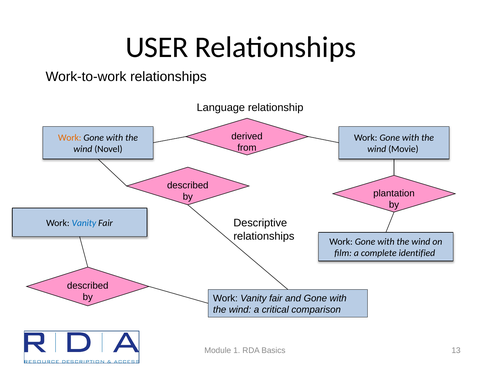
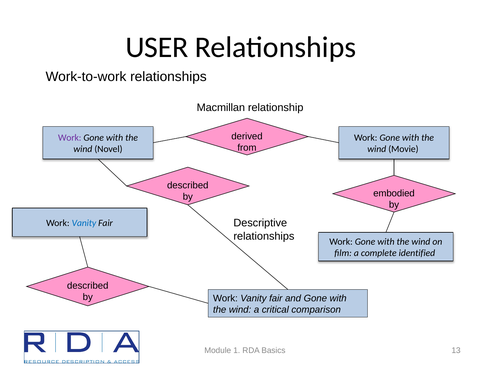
Language: Language -> Macmillan
Work at (70, 138) colour: orange -> purple
plantation: plantation -> embodied
